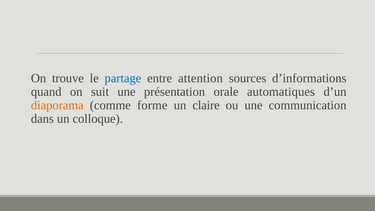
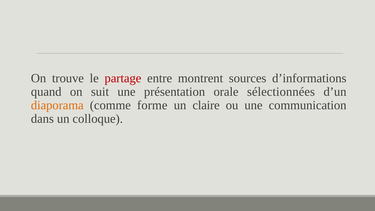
partage colour: blue -> red
attention: attention -> montrent
automatiques: automatiques -> sélectionnées
